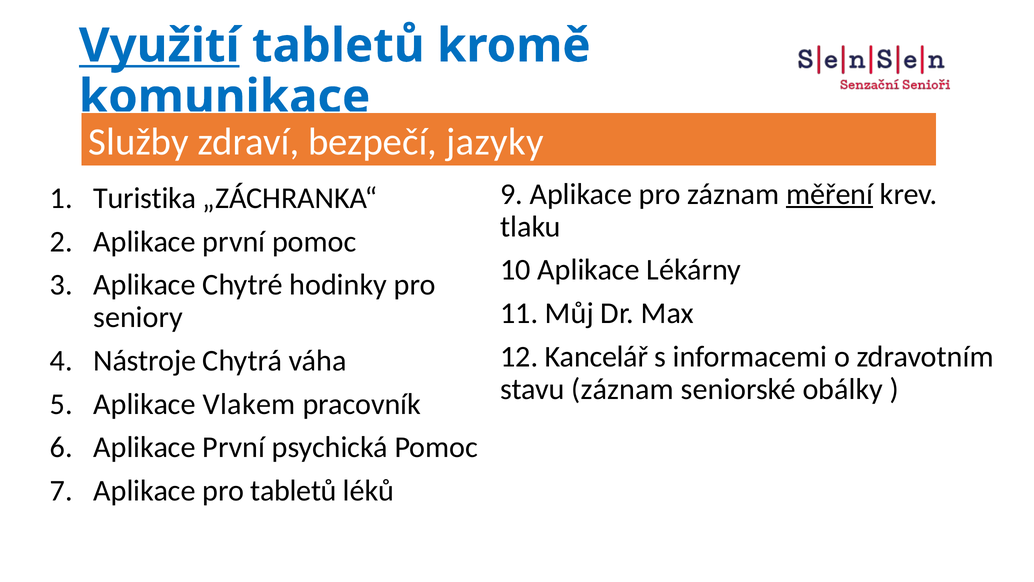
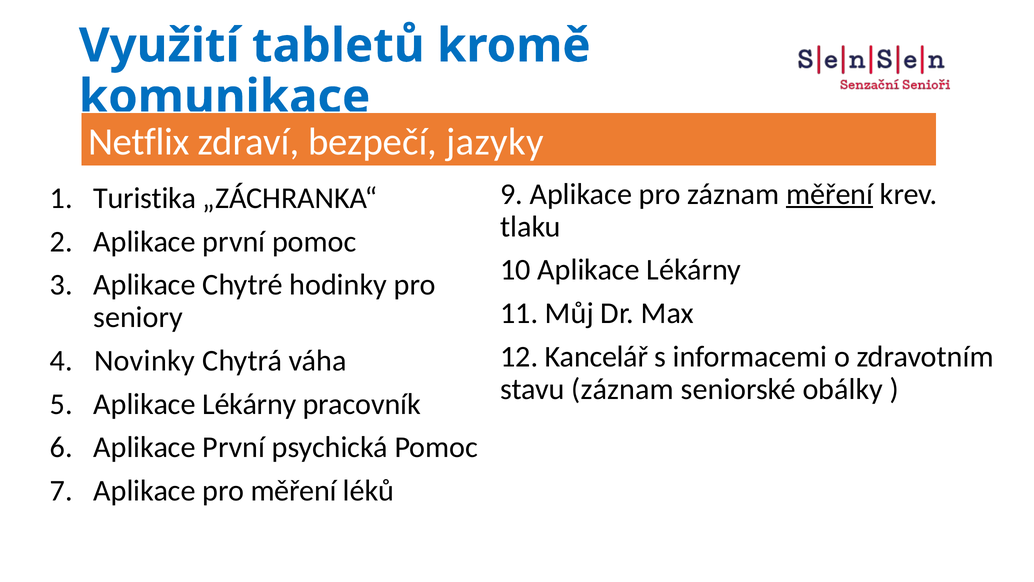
Využití underline: present -> none
Služby: Služby -> Netflix
Nástroje: Nástroje -> Novinky
Vlakem at (249, 404): Vlakem -> Lékárny
pro tabletů: tabletů -> měření
